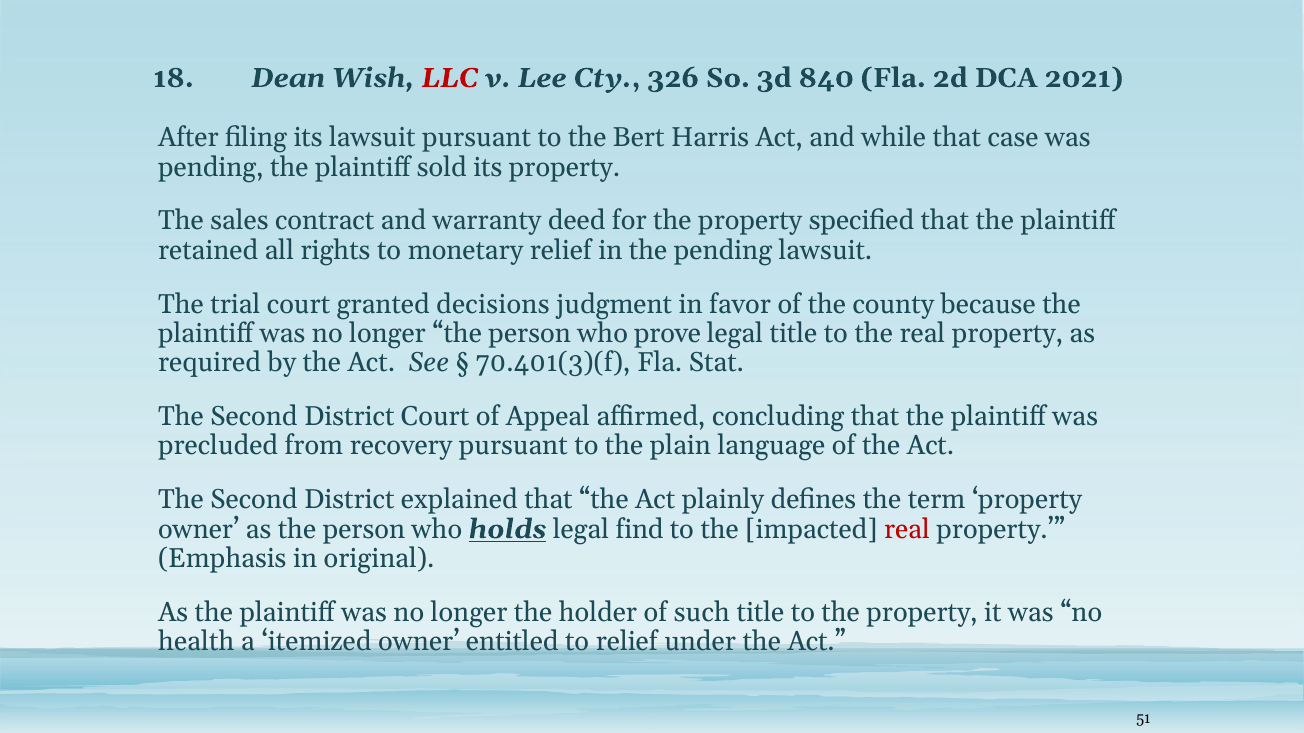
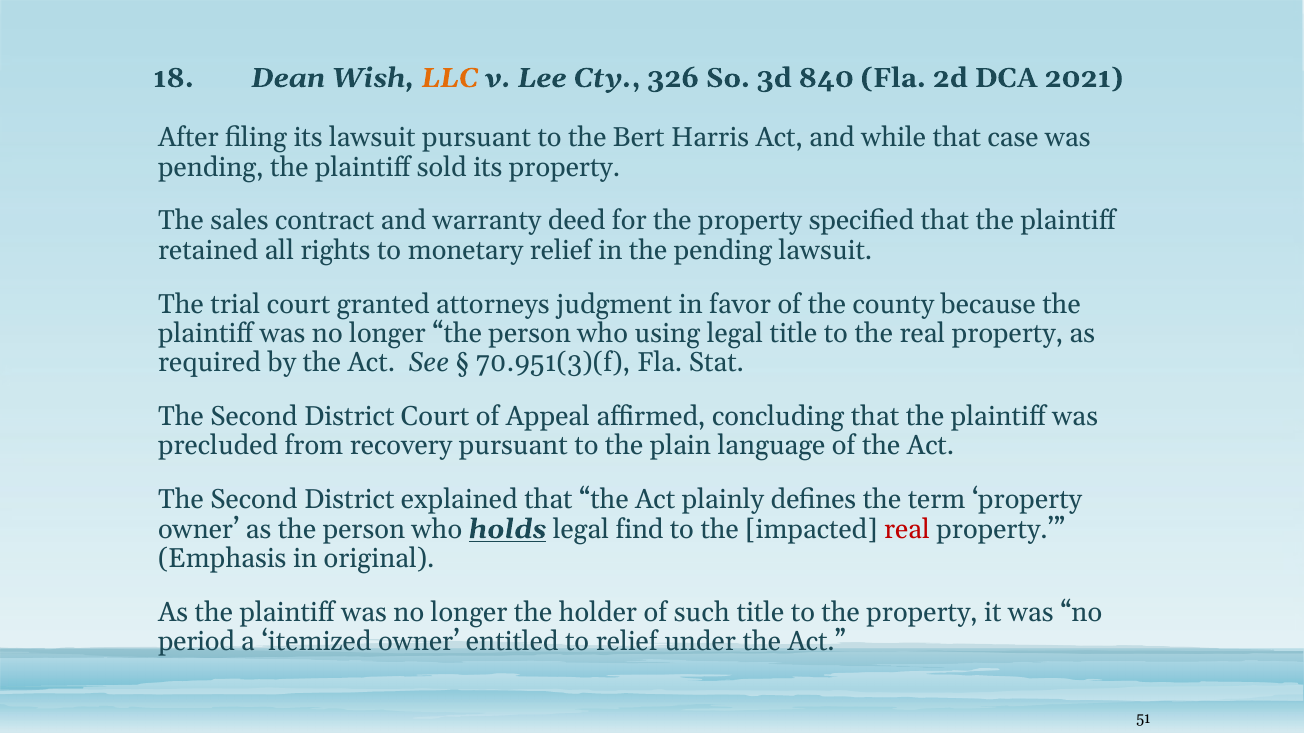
LLC colour: red -> orange
decisions: decisions -> attorneys
prove: prove -> using
70.401(3)(f: 70.401(3)(f -> 70.951(3)(f
health: health -> period
